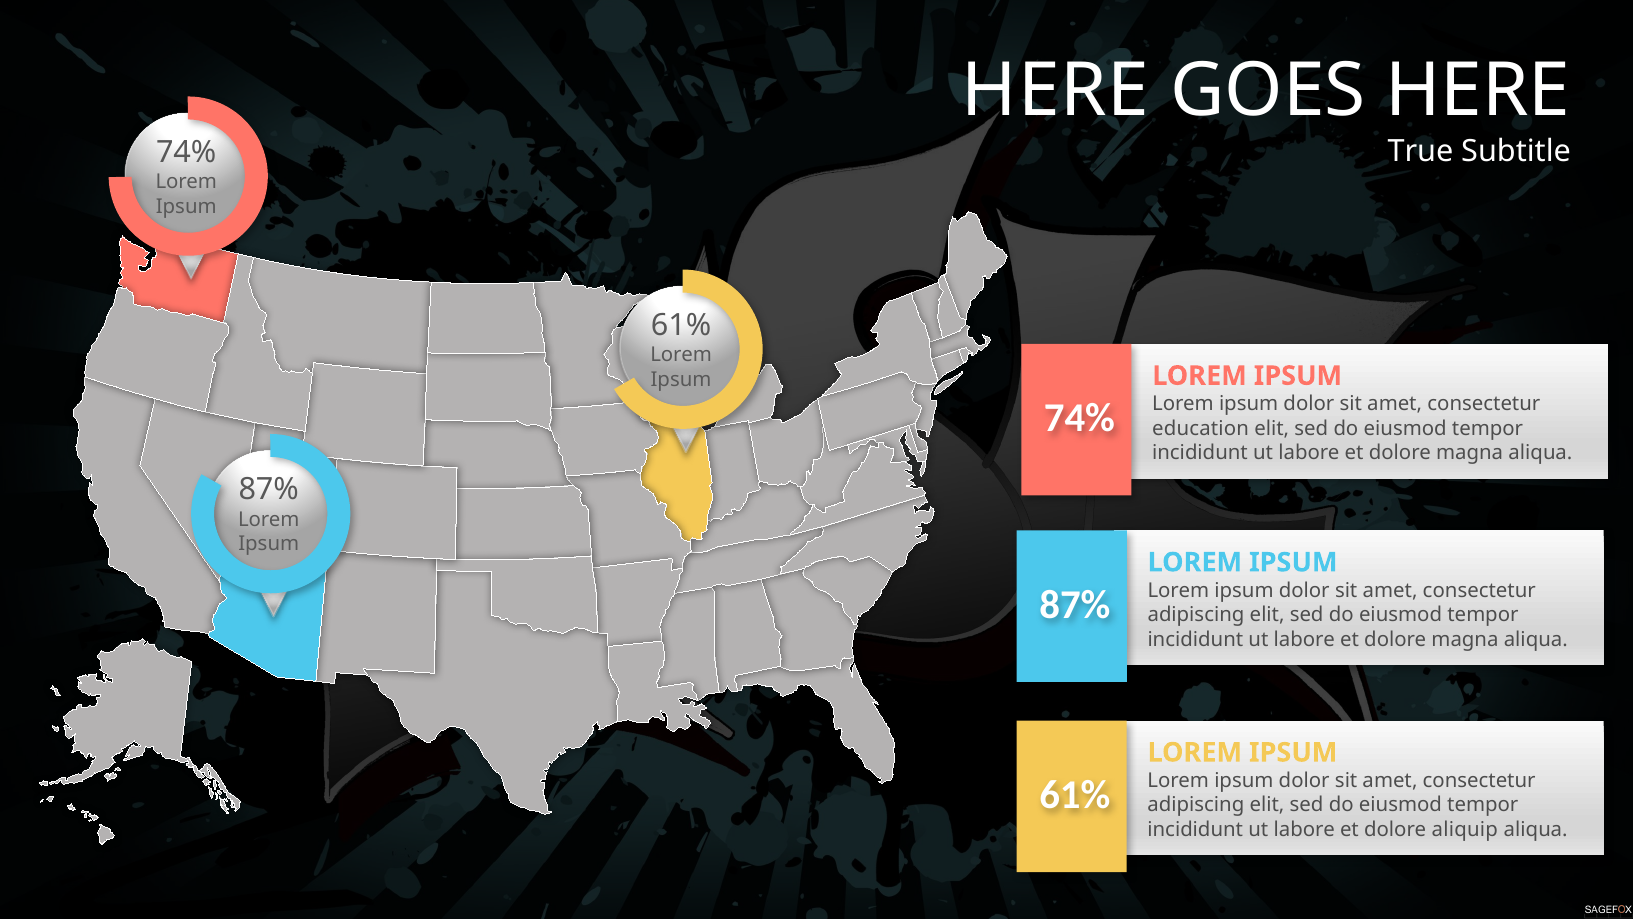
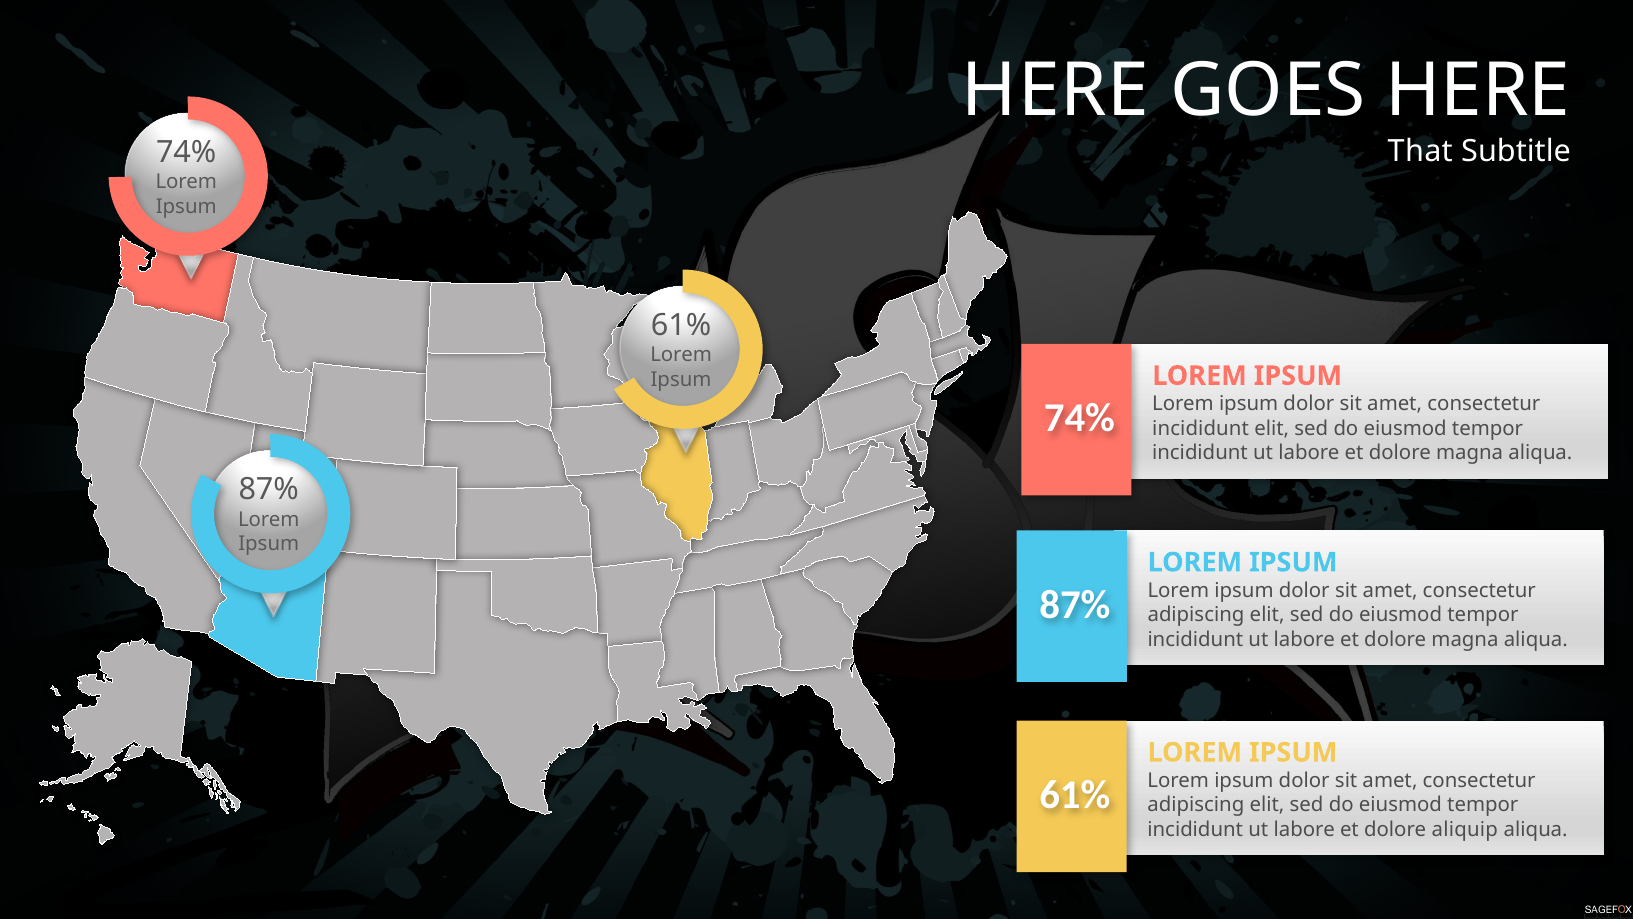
True: True -> That
education at (1201, 428): education -> incididunt
